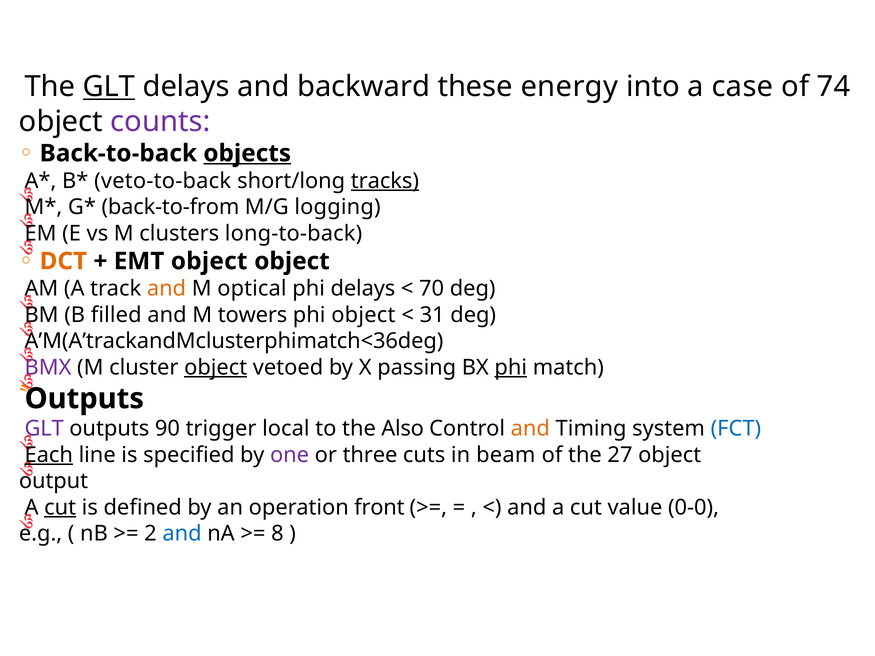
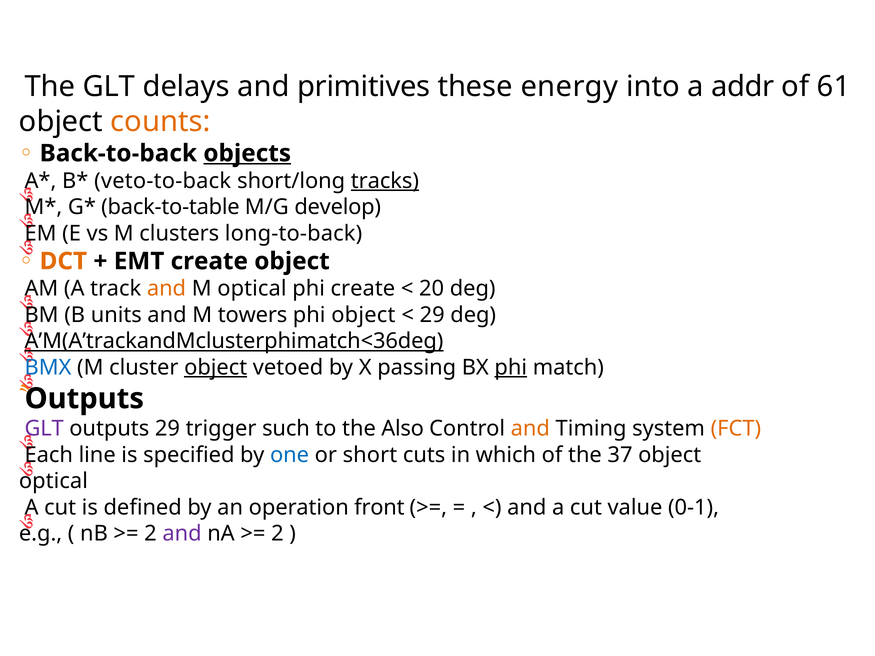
GLT at (109, 87) underline: present -> none
backward: backward -> primitives
case: case -> addr
74: 74 -> 61
counts colour: purple -> orange
back-to-from: back-to-from -> back-to-table
logging: logging -> develop
EMT object: object -> create
phi delays: delays -> create
70: 70 -> 20
filled: filled -> units
31 at (432, 315): 31 -> 29
A’M(A’trackandMclusterphimatch<36deg underline: none -> present
BMX colour: purple -> blue
outputs 90: 90 -> 29
local: local -> such
FCT colour: blue -> orange
Each underline: present -> none
one colour: purple -> blue
three: three -> short
beam: beam -> which
27: 27 -> 37
output at (53, 481): output -> optical
cut at (60, 508) underline: present -> none
0-0: 0-0 -> 0-1
and at (182, 534) colour: blue -> purple
8 at (277, 534): 8 -> 2
